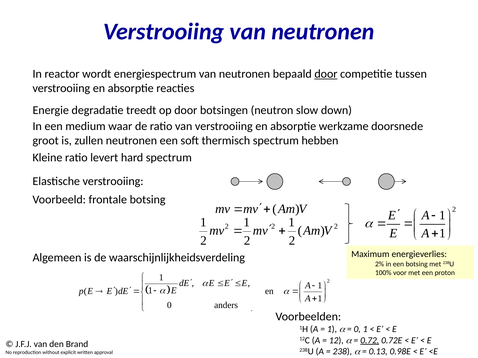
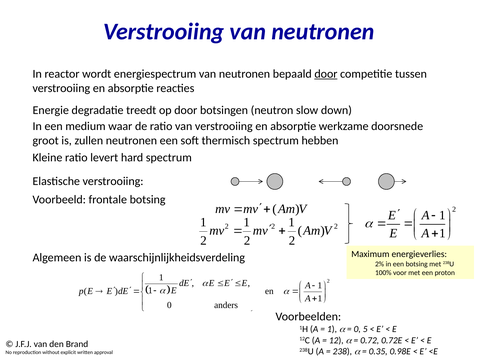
0 1: 1 -> 5
0.72 underline: present -> none
0.13: 0.13 -> 0.35
